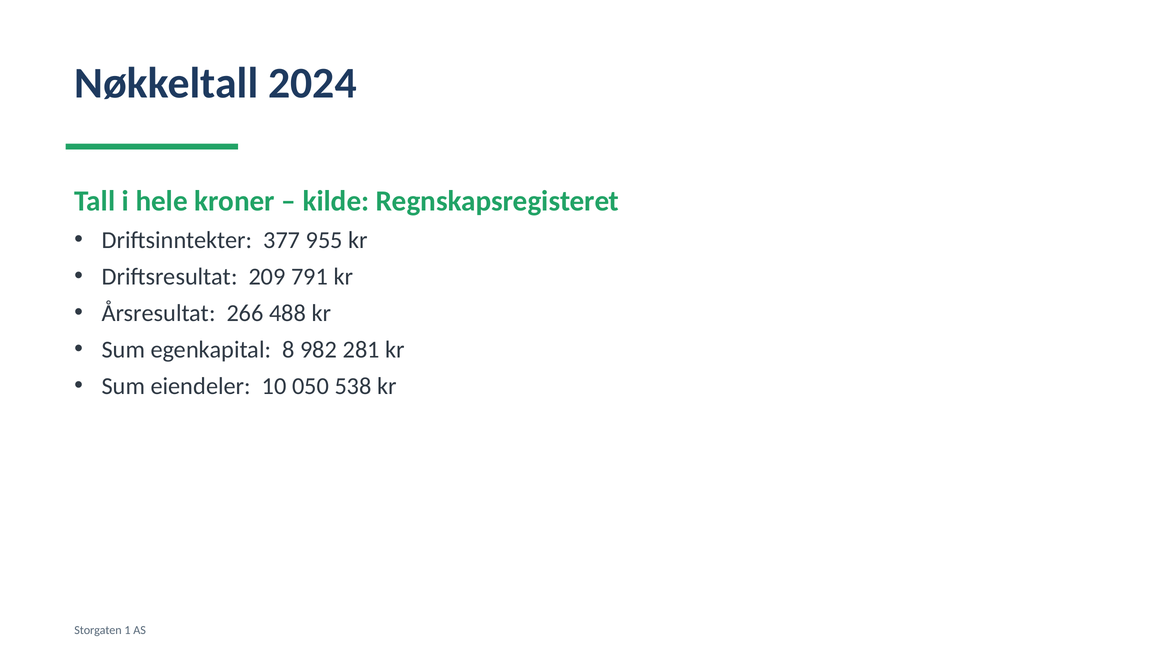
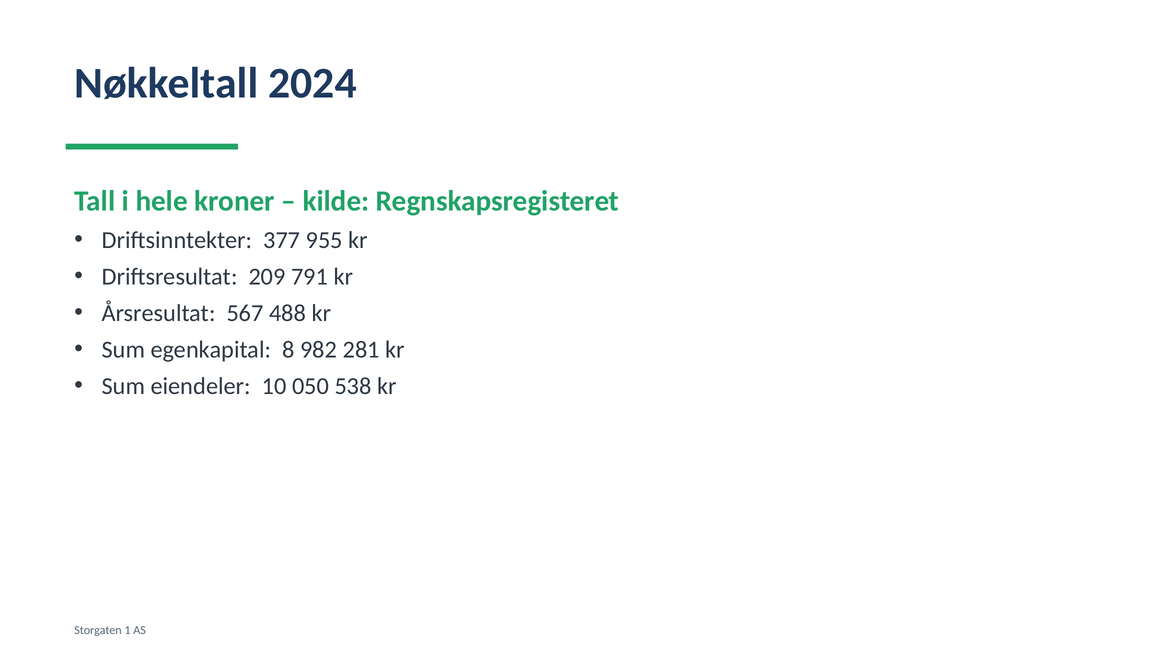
266: 266 -> 567
